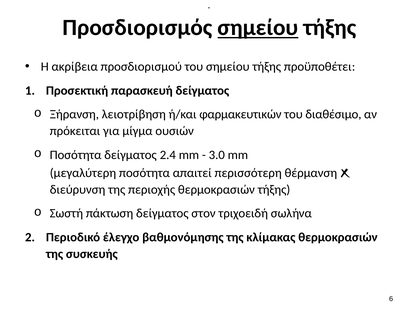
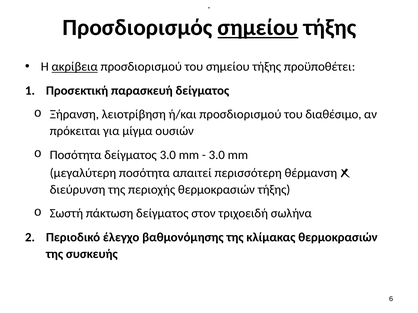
ακρίβεια underline: none -> present
ή/και φαρμακευτικών: φαρμακευτικών -> προσδιορισμού
δείγματος 2.4: 2.4 -> 3.0
